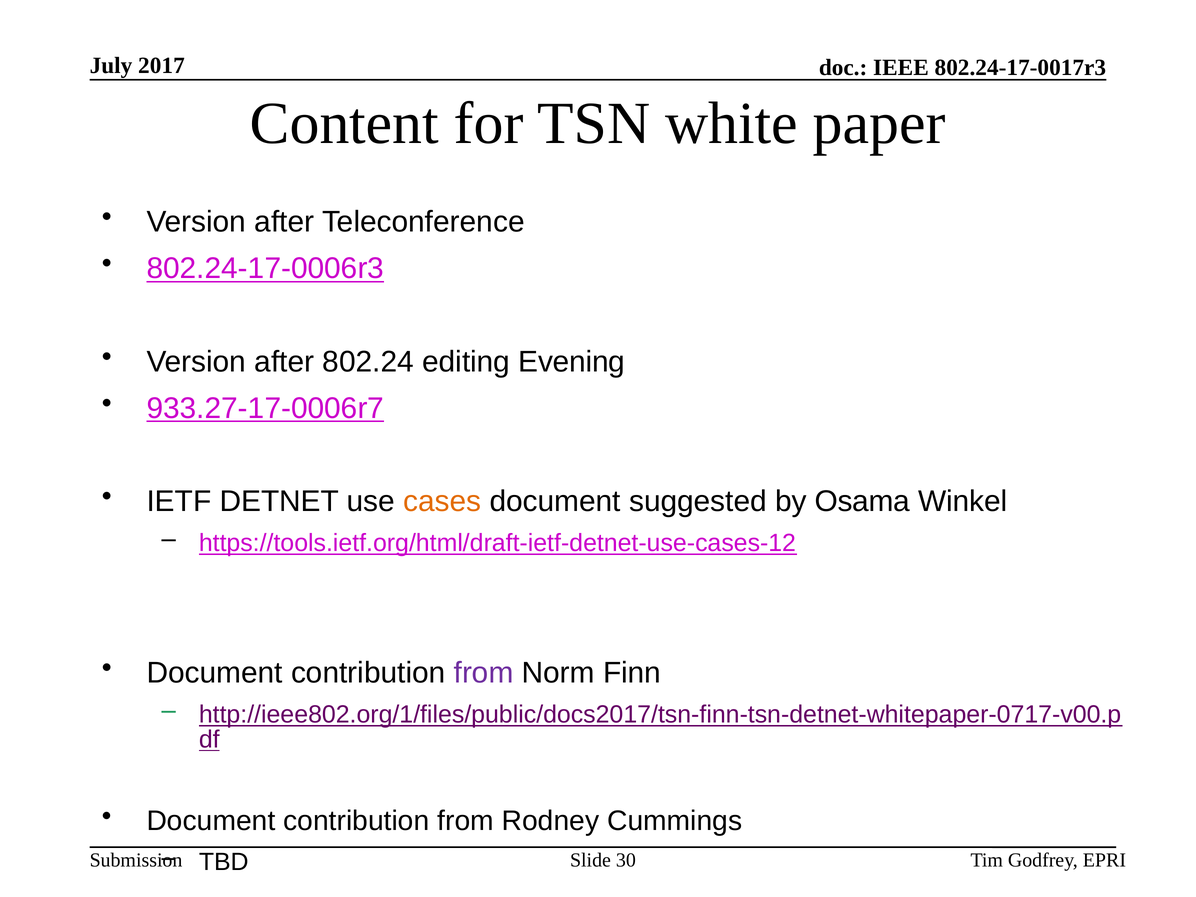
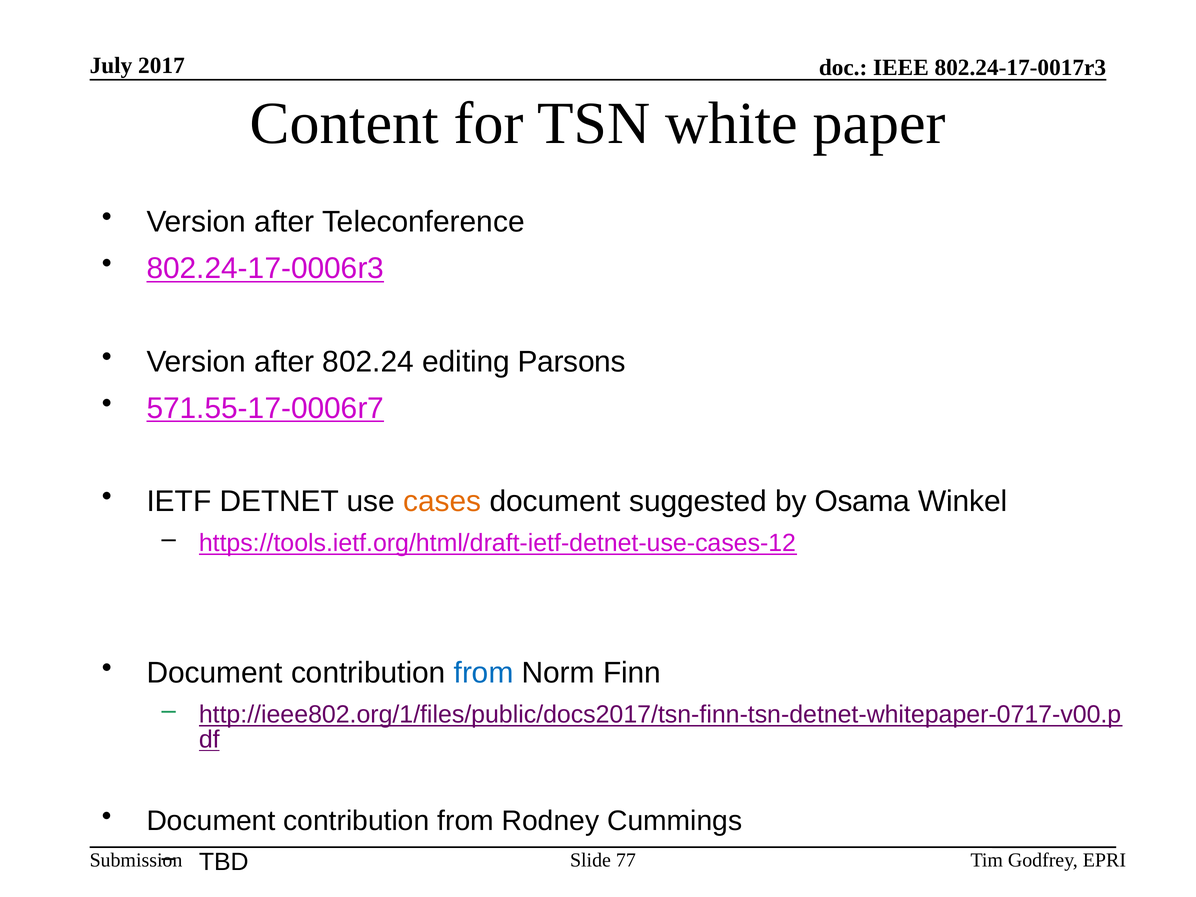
Evening: Evening -> Parsons
933.27-17-0006r7: 933.27-17-0006r7 -> 571.55-17-0006r7
from at (484, 673) colour: purple -> blue
30: 30 -> 77
